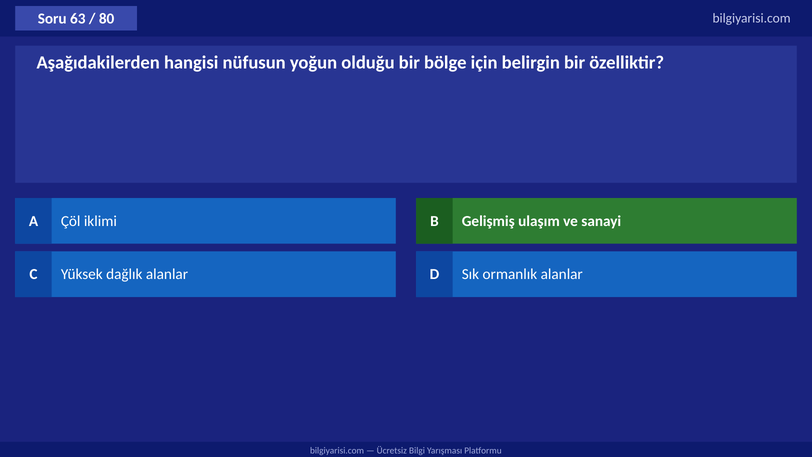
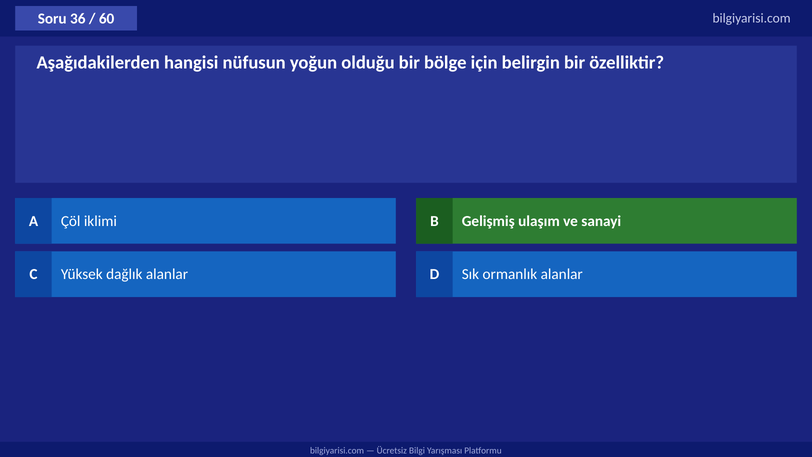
63: 63 -> 36
80: 80 -> 60
